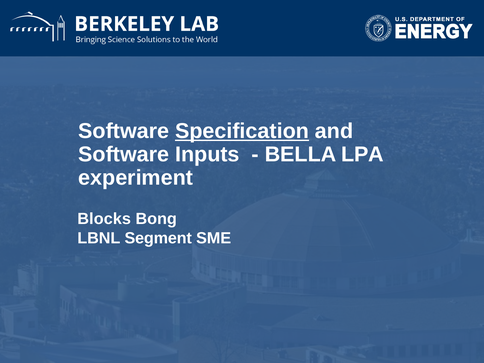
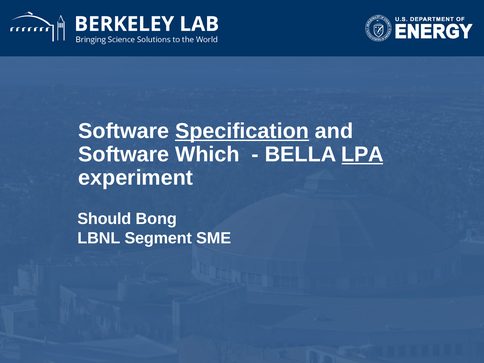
Inputs: Inputs -> Which
LPA underline: none -> present
Blocks: Blocks -> Should
